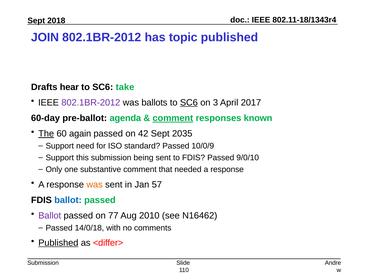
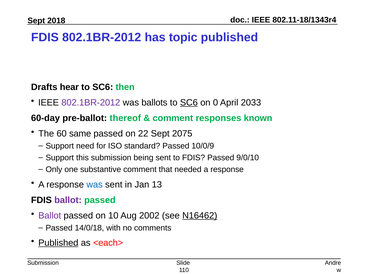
JOIN at (45, 37): JOIN -> FDIS
take: take -> then
3: 3 -> 0
2017: 2017 -> 2033
agenda: agenda -> thereof
comment at (173, 118) underline: present -> none
The underline: present -> none
again: again -> same
42: 42 -> 22
2035: 2035 -> 2075
was at (95, 184) colour: orange -> blue
57: 57 -> 13
ballot at (68, 200) colour: blue -> purple
77: 77 -> 10
2010: 2010 -> 2002
N16462 underline: none -> present
<differ>: <differ> -> <each>
